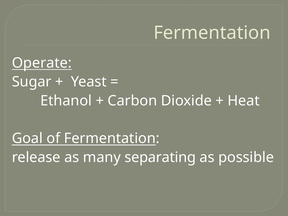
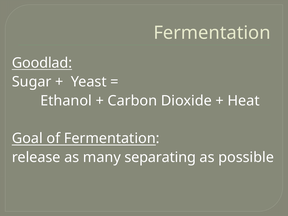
Operate: Operate -> Goodlad
